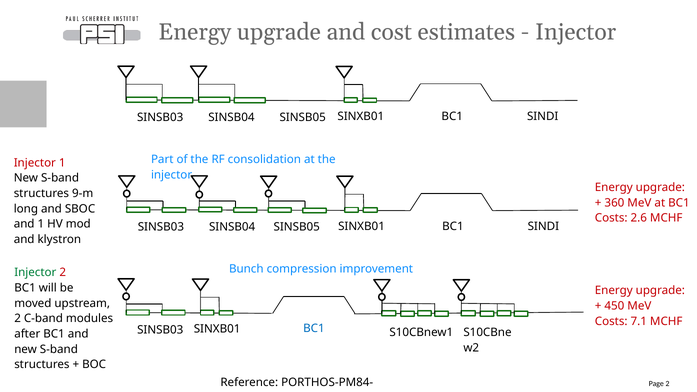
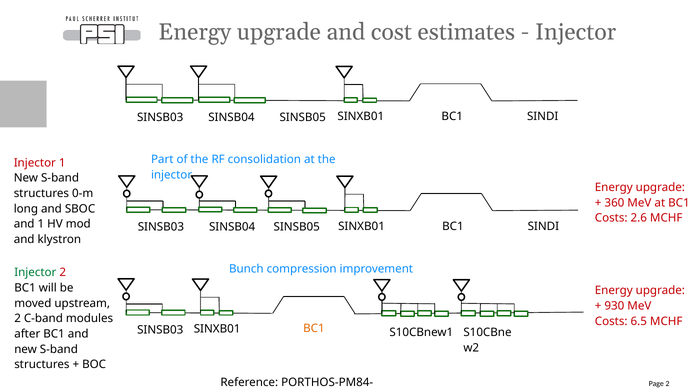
9-m: 9-m -> 0-m
450: 450 -> 930
7.1: 7.1 -> 6.5
BC1 at (314, 329) colour: blue -> orange
